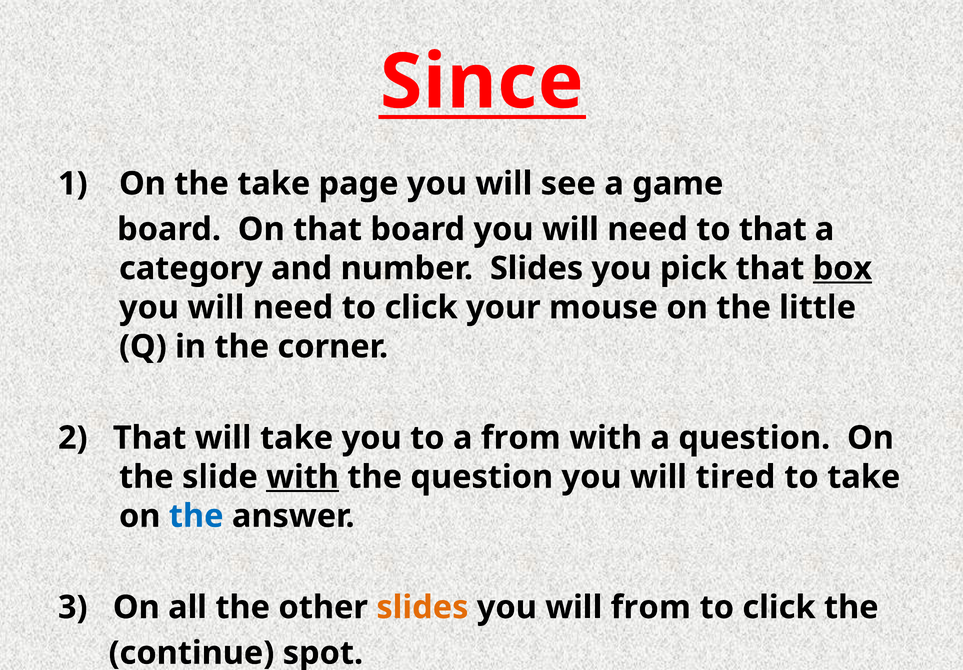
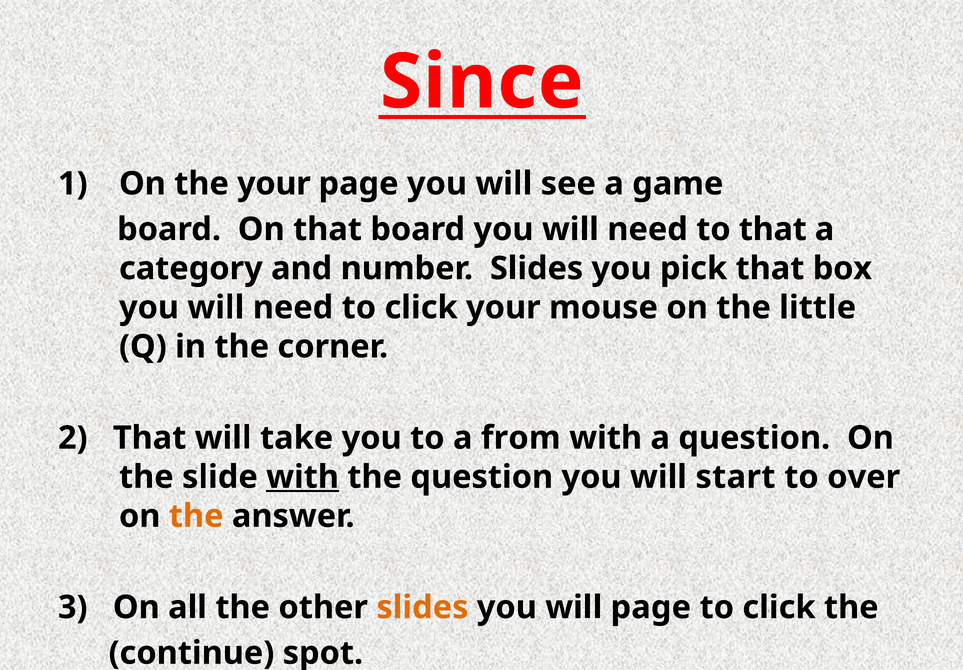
the take: take -> your
box underline: present -> none
tired: tired -> start
to take: take -> over
the at (196, 516) colour: blue -> orange
will from: from -> page
